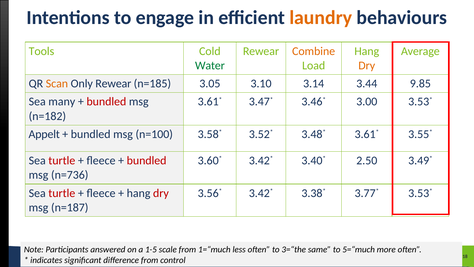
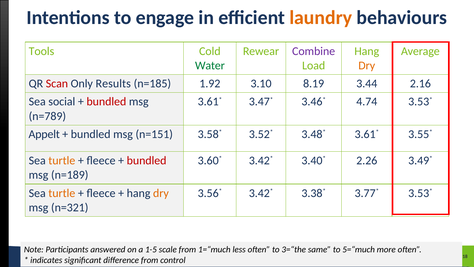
Combine colour: orange -> purple
Scan colour: orange -> red
Only Rewear: Rewear -> Results
3.05: 3.05 -> 1.92
3.14: 3.14 -> 8.19
9.85: 9.85 -> 2.16
many: many -> social
3.00: 3.00 -> 4.74
n=182: n=182 -> n=789
n=100: n=100 -> n=151
turtle at (62, 160) colour: red -> orange
2.50: 2.50 -> 2.26
n=736: n=736 -> n=189
turtle at (62, 193) colour: red -> orange
dry at (161, 193) colour: red -> orange
n=187: n=187 -> n=321
